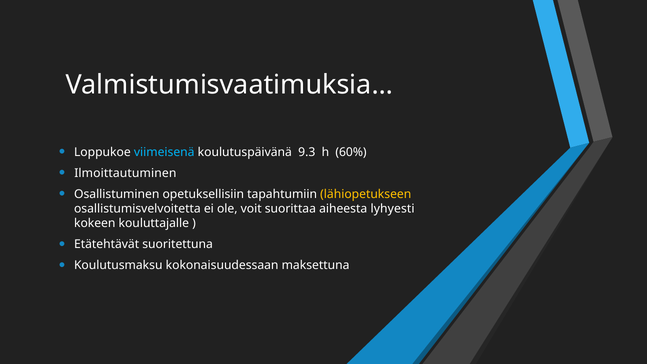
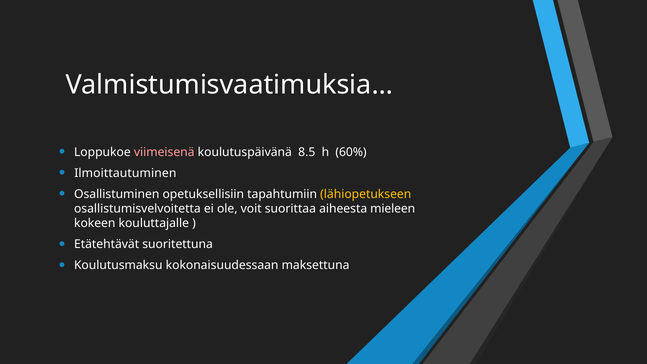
viimeisenä colour: light blue -> pink
9.3: 9.3 -> 8.5
lyhyesti: lyhyesti -> mieleen
